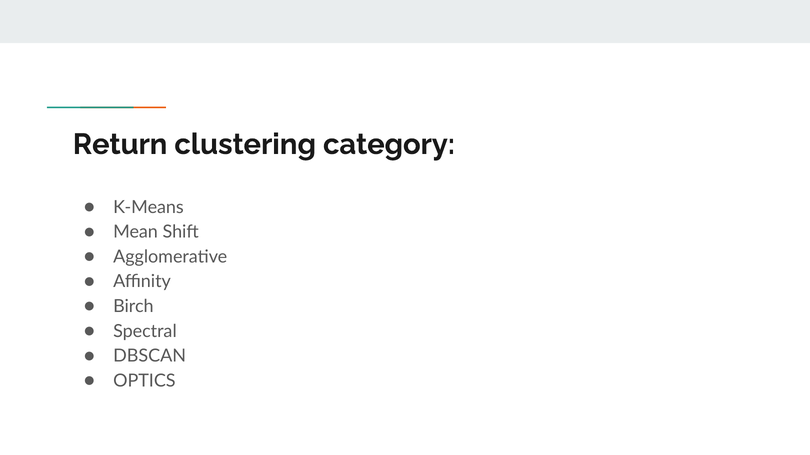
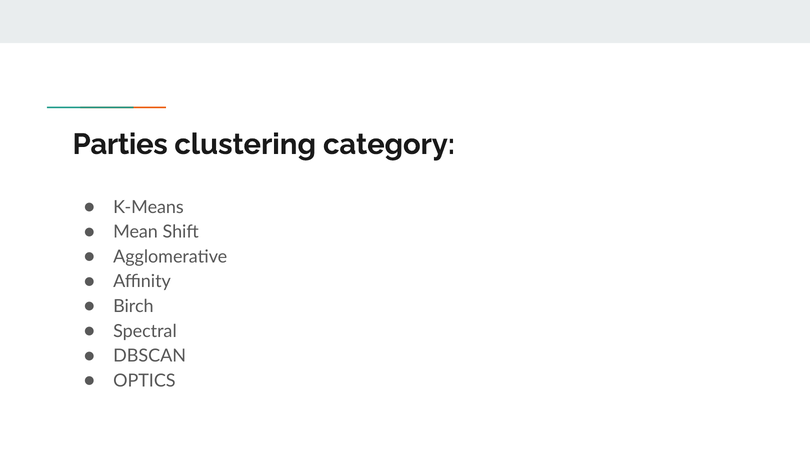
Return: Return -> Parties
